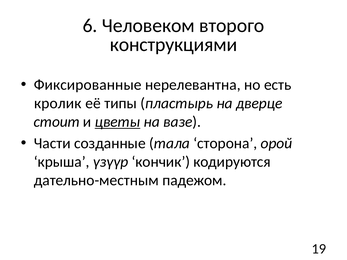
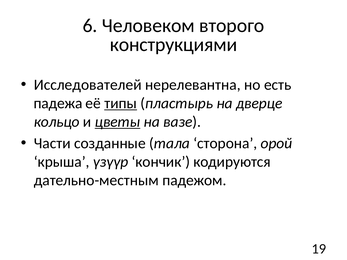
Фиксированные: Фиксированные -> Исследователей
кролик: кролик -> падежа
типы underline: none -> present
стоит: стоит -> кольцо
